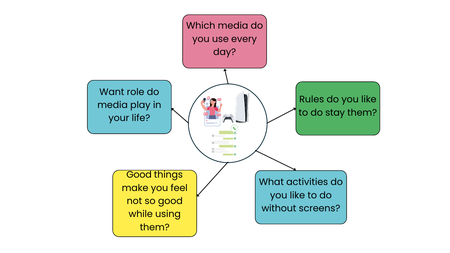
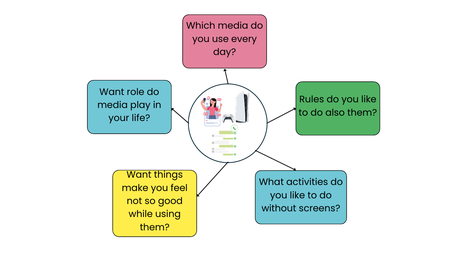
stay: stay -> also
Good at (139, 175): Good -> Want
